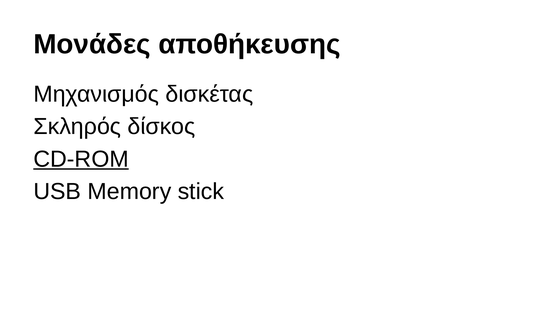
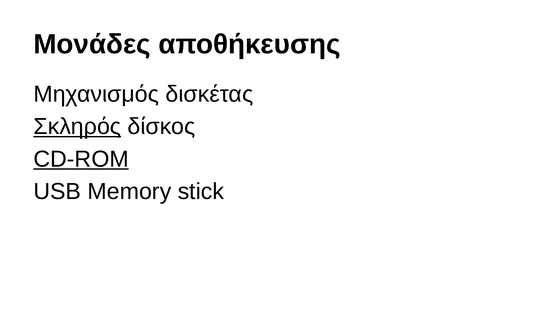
Σκληρός underline: none -> present
